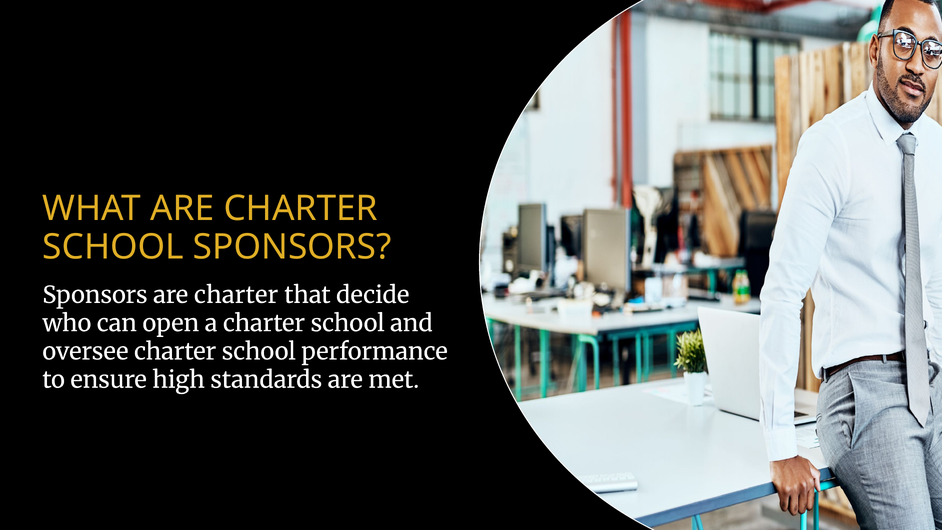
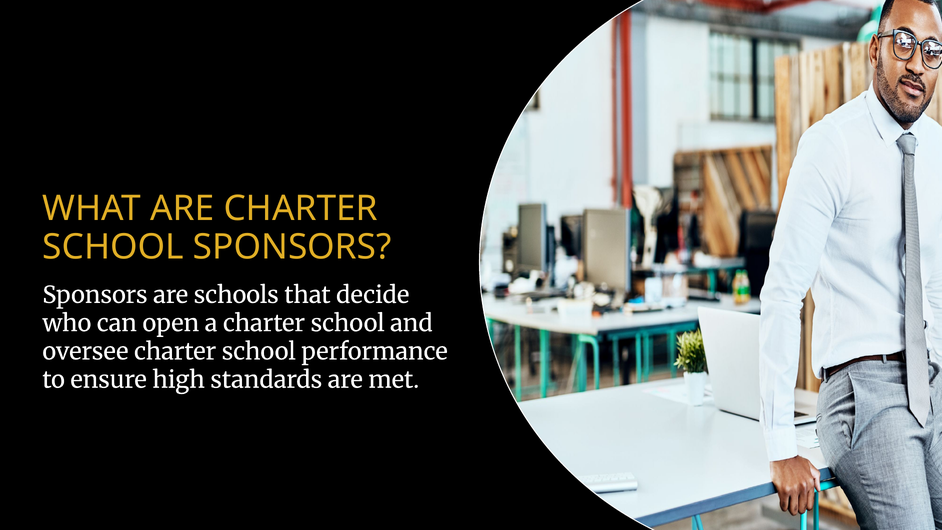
Sponsors are charter: charter -> schools
